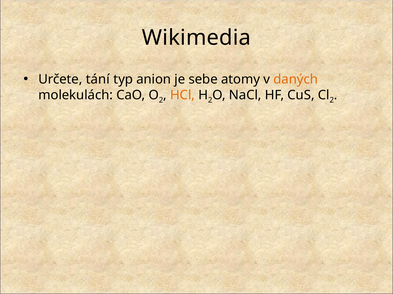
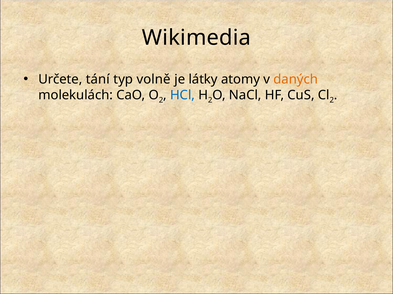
anion: anion -> volně
sebe: sebe -> látky
HCl colour: orange -> blue
